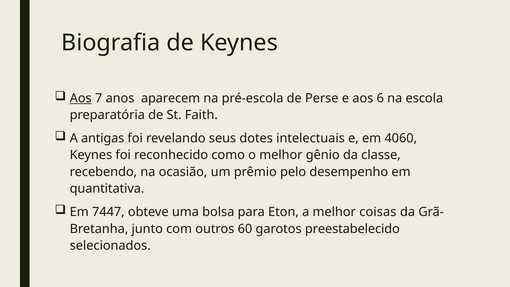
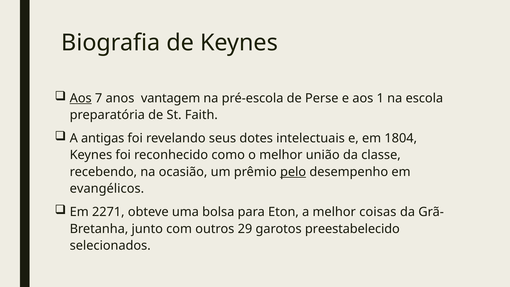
aparecem: aparecem -> vantagem
6: 6 -> 1
4060: 4060 -> 1804
gênio: gênio -> união
pelo underline: none -> present
quantitativa: quantitativa -> evangélicos
7447: 7447 -> 2271
60: 60 -> 29
